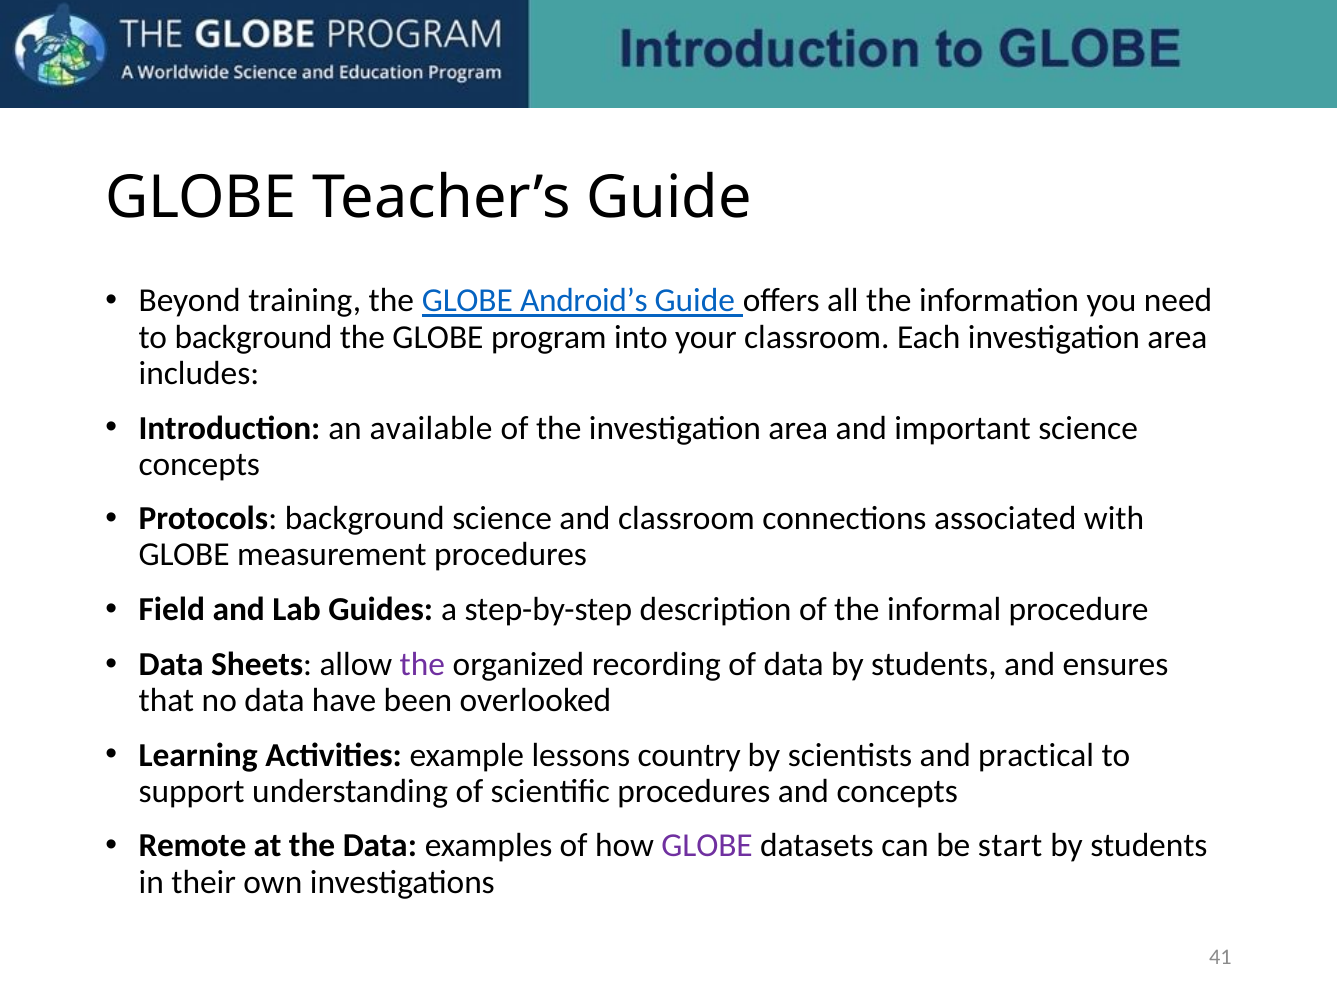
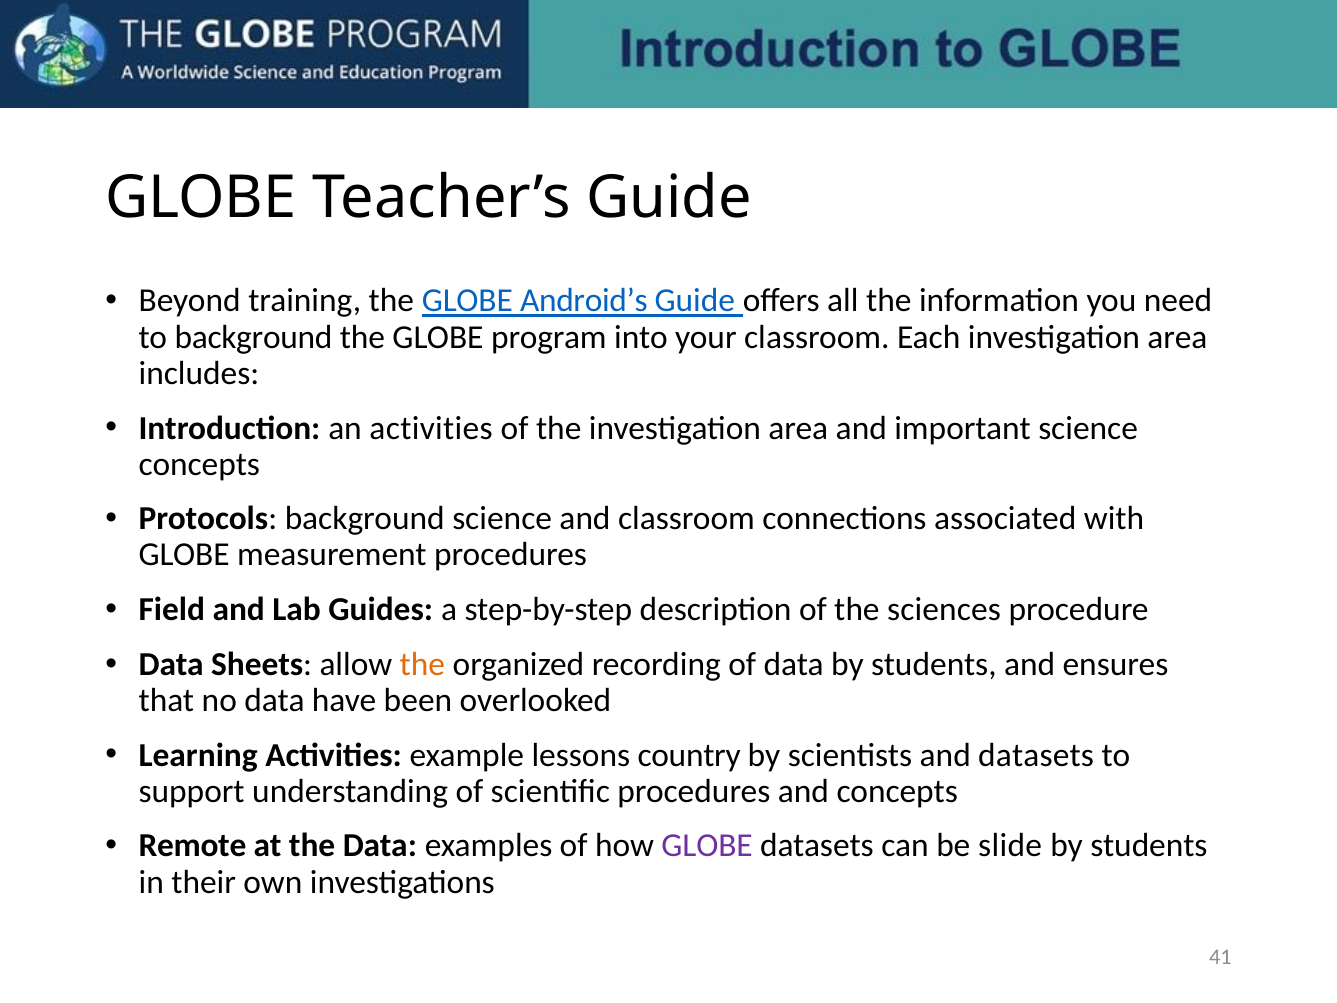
an available: available -> activities
informal: informal -> sciences
the at (422, 664) colour: purple -> orange
and practical: practical -> datasets
start: start -> slide
